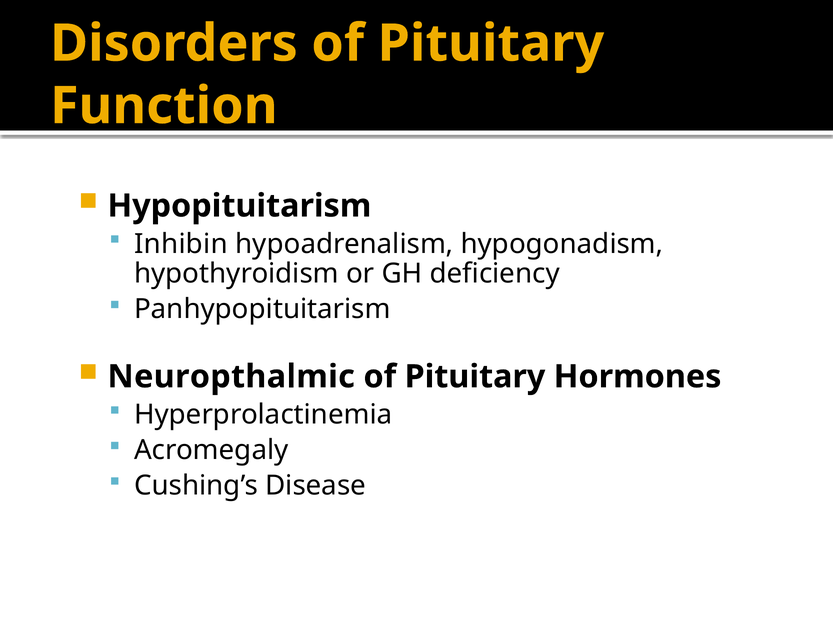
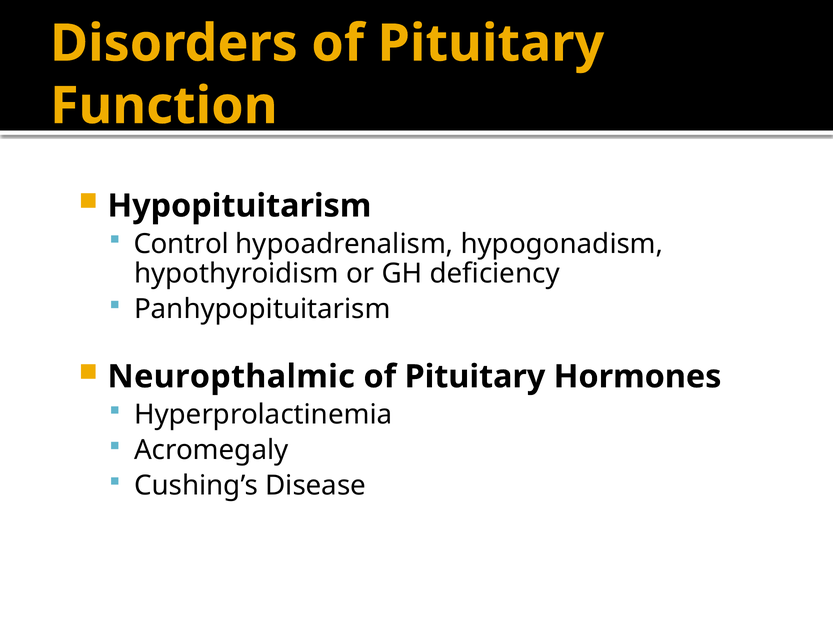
Inhibin: Inhibin -> Control
